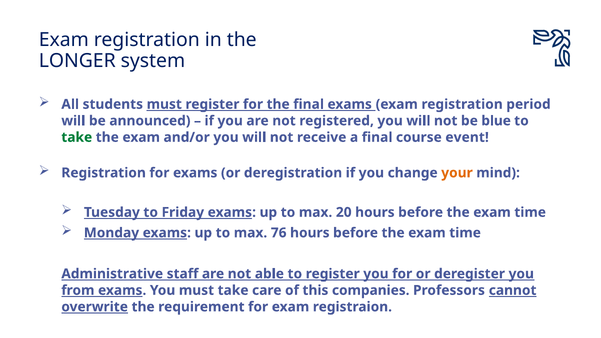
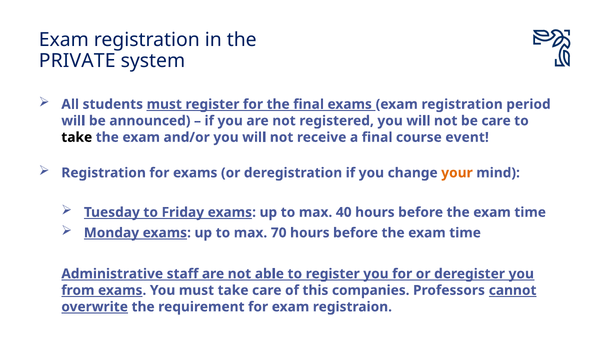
LONGER: LONGER -> PRIVATE
be blue: blue -> care
take at (77, 137) colour: green -> black
20: 20 -> 40
76: 76 -> 70
